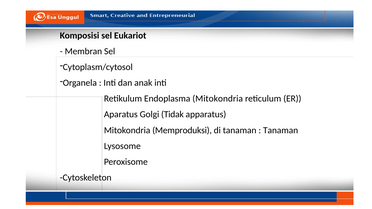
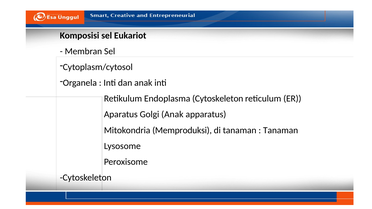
Endoplasma Mitokondria: Mitokondria -> Cytoskeleton
Golgi Tidak: Tidak -> Anak
